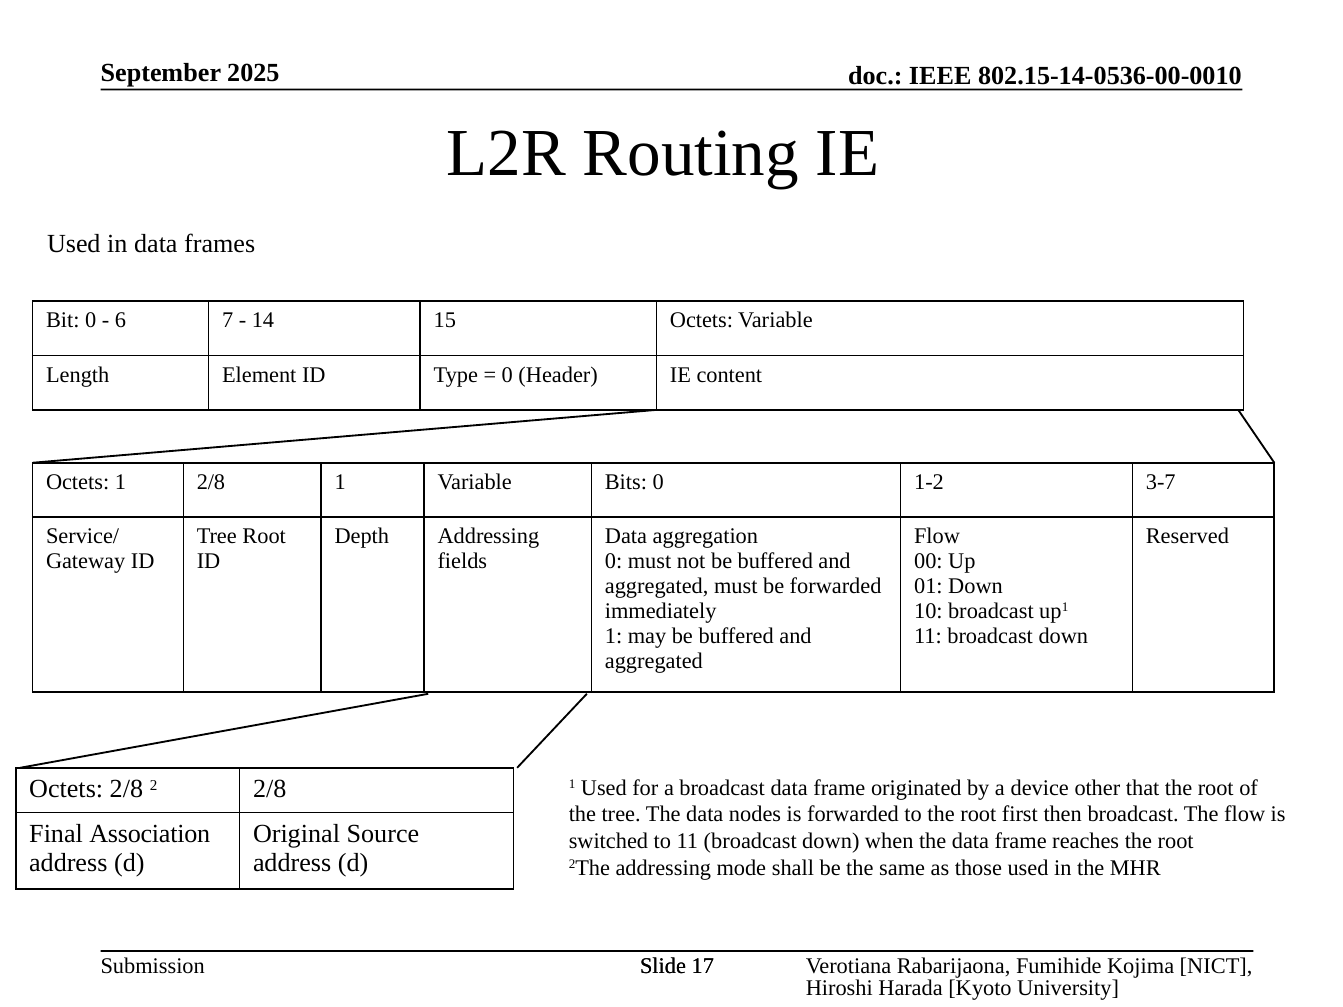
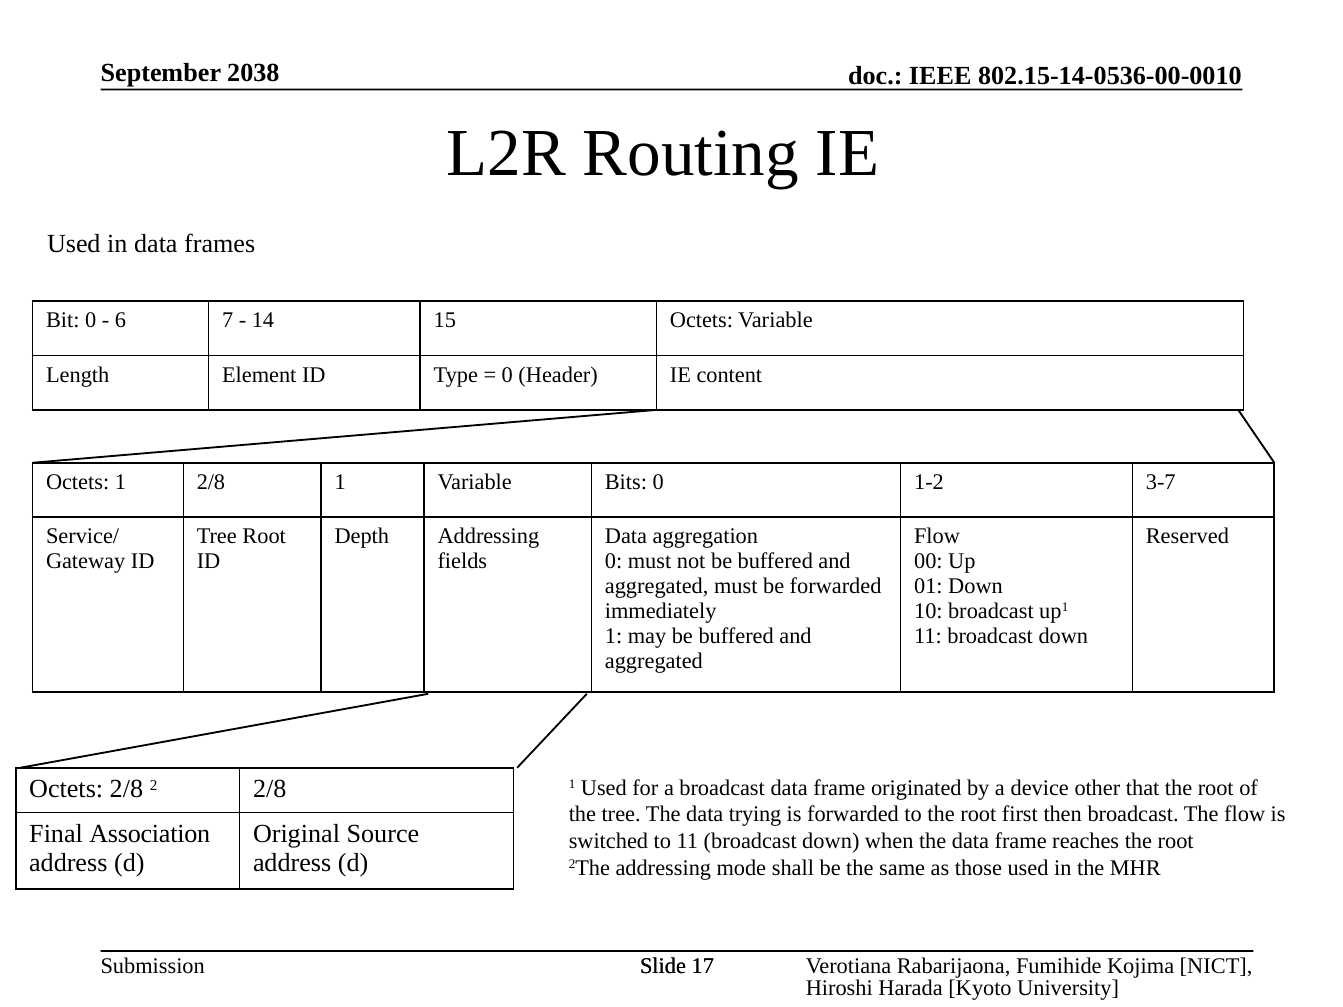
2025: 2025 -> 2038
nodes: nodes -> trying
